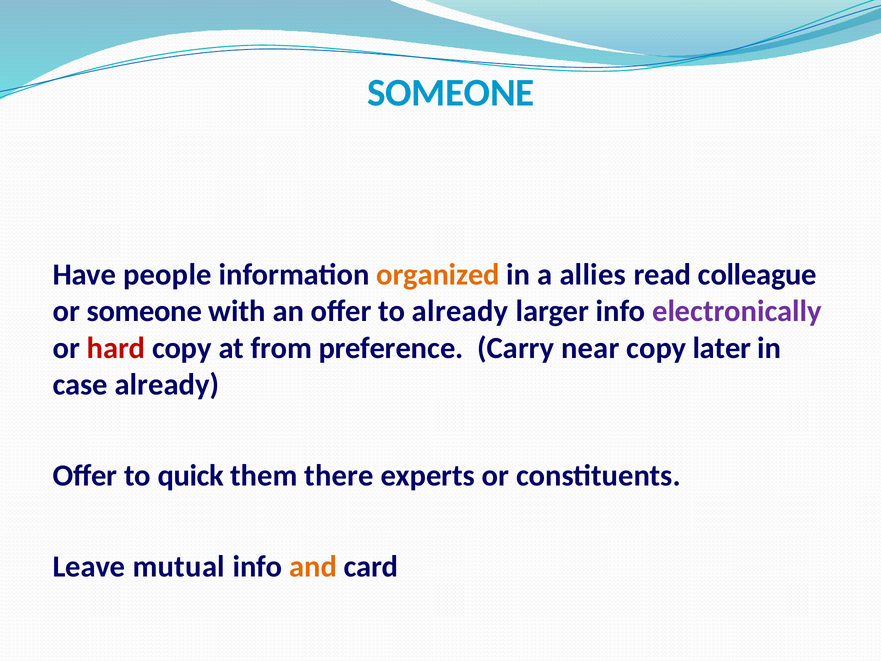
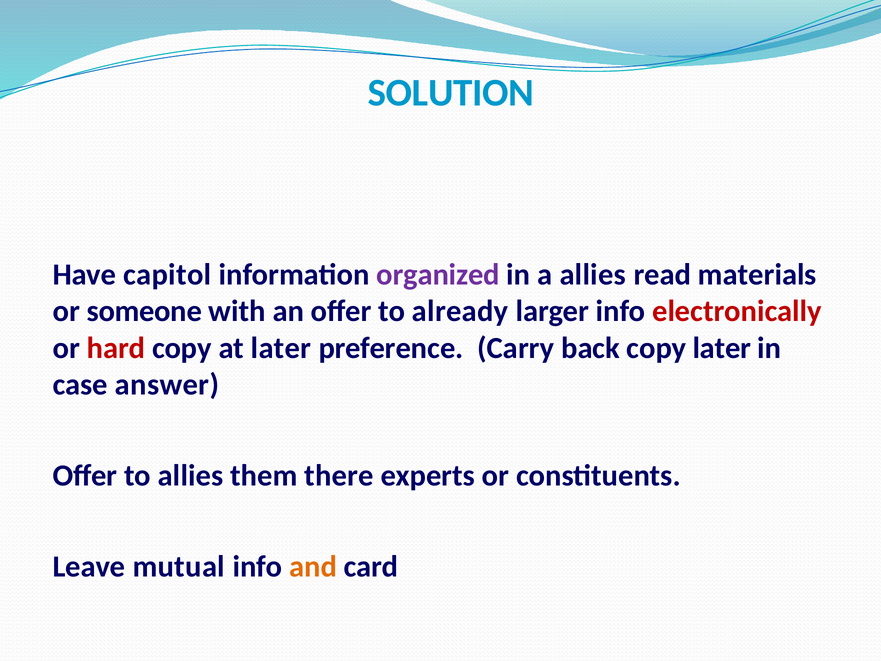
SOMEONE at (451, 93): SOMEONE -> SOLUTION
people: people -> capitol
organized colour: orange -> purple
colleague: colleague -> materials
electronically colour: purple -> red
at from: from -> later
near: near -> back
case already: already -> answer
to quick: quick -> allies
